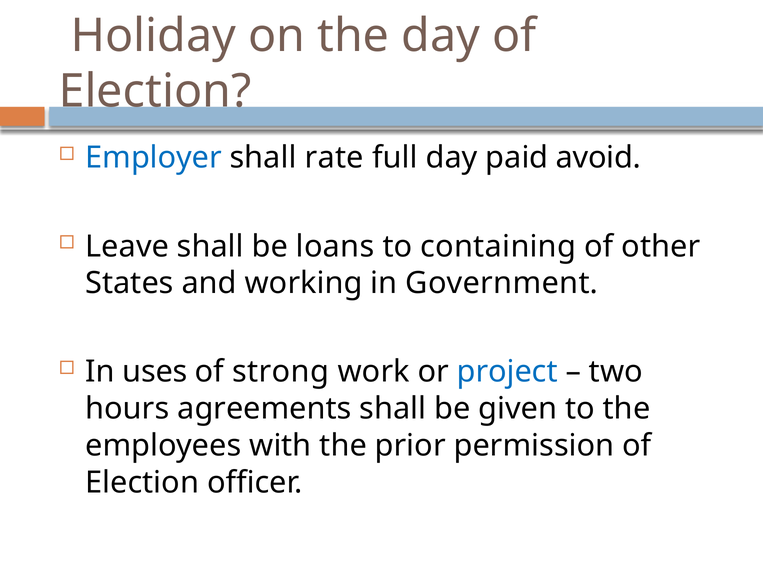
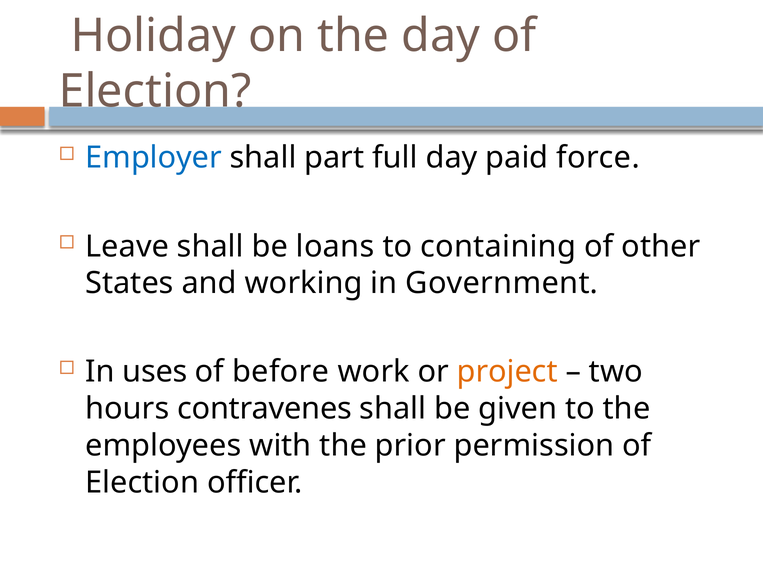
rate: rate -> part
avoid: avoid -> force
strong: strong -> before
project colour: blue -> orange
agreements: agreements -> contravenes
